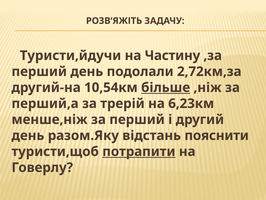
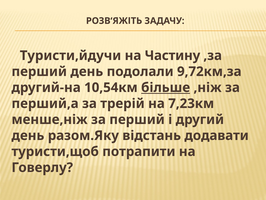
2,72км,за: 2,72км,за -> 9,72км,за
6,23км: 6,23км -> 7,23км
пояснити: пояснити -> додавати
потрапити underline: present -> none
